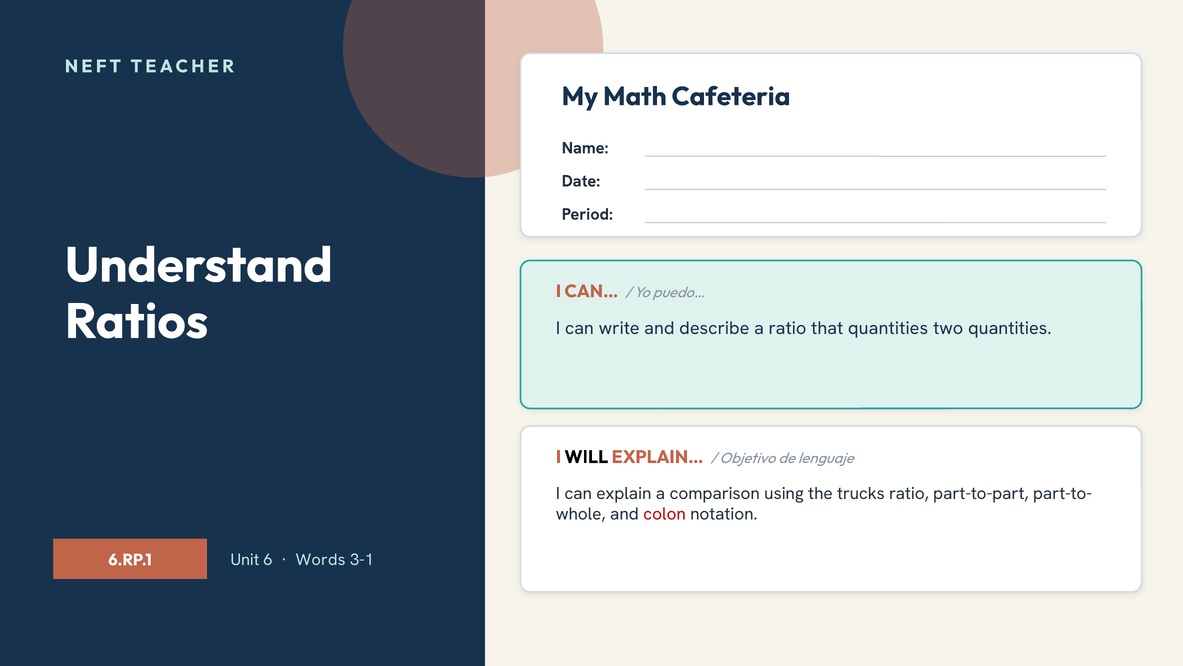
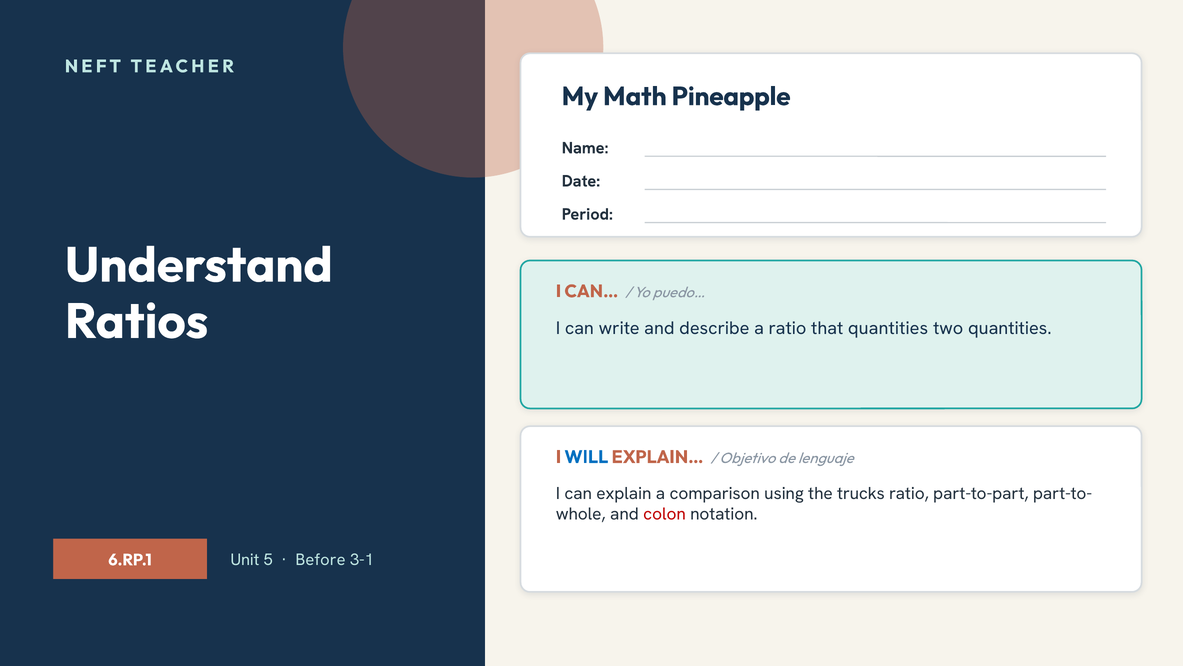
Cafeteria: Cafeteria -> Pineapple
WILL colour: black -> blue
6: 6 -> 5
Words: Words -> Before
